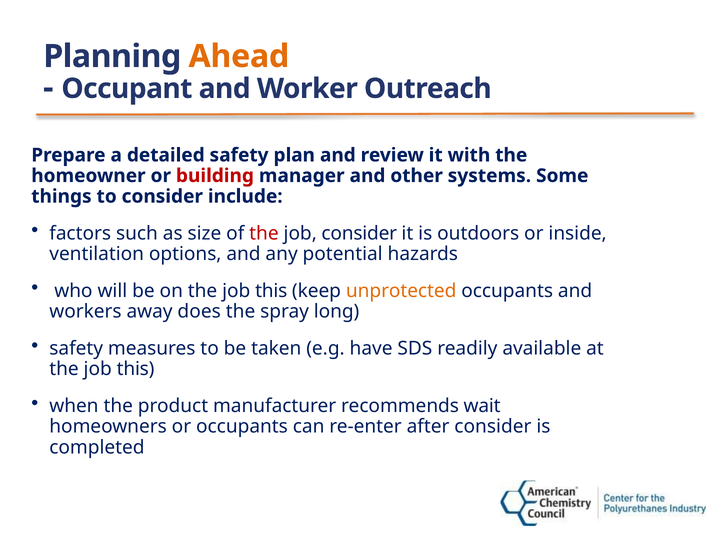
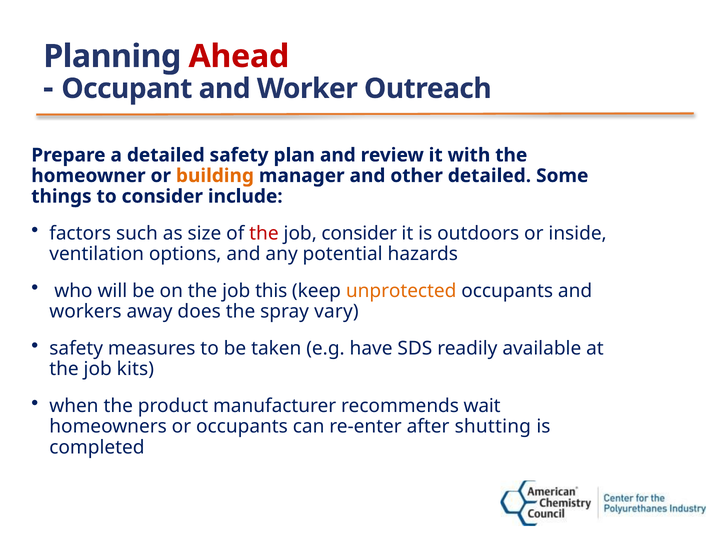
Ahead colour: orange -> red
building colour: red -> orange
other systems: systems -> detailed
long: long -> vary
this at (136, 369): this -> kits
after consider: consider -> shutting
